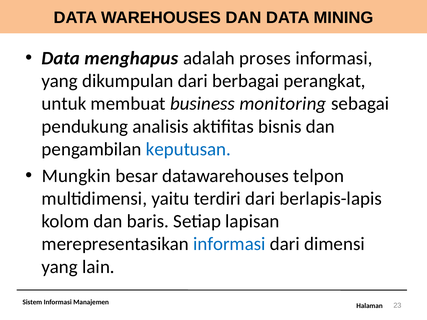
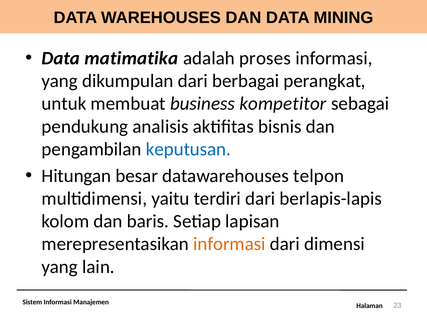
menghapus: menghapus -> matimatika
monitoring: monitoring -> kompetitor
Mungkin: Mungkin -> Hitungan
informasi at (229, 244) colour: blue -> orange
